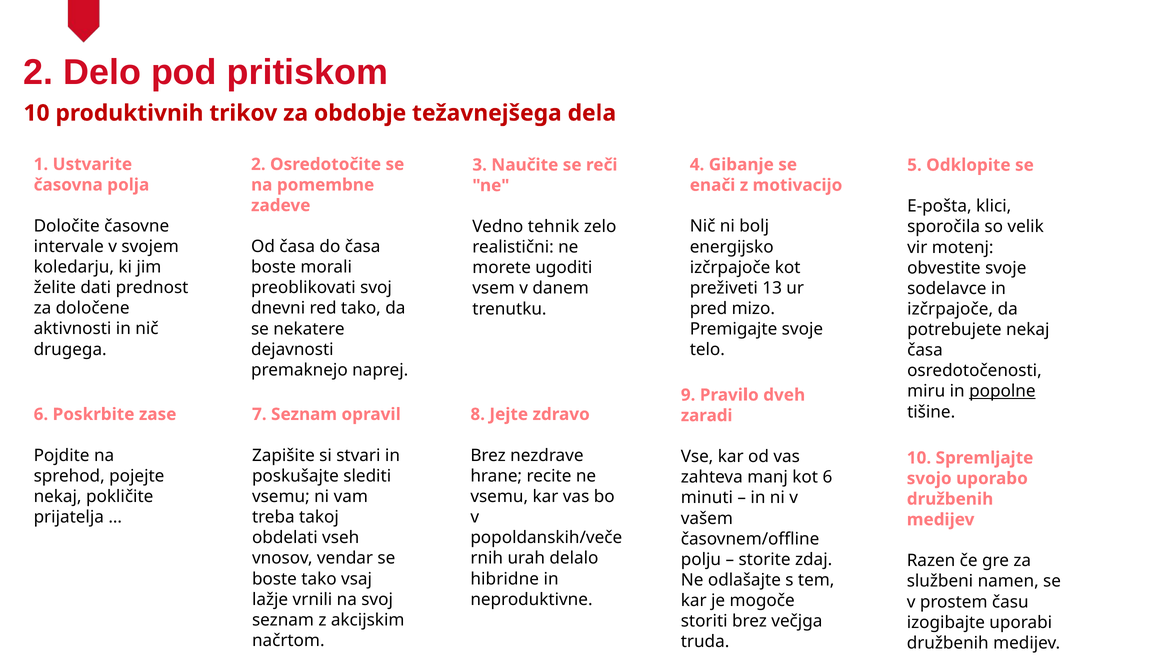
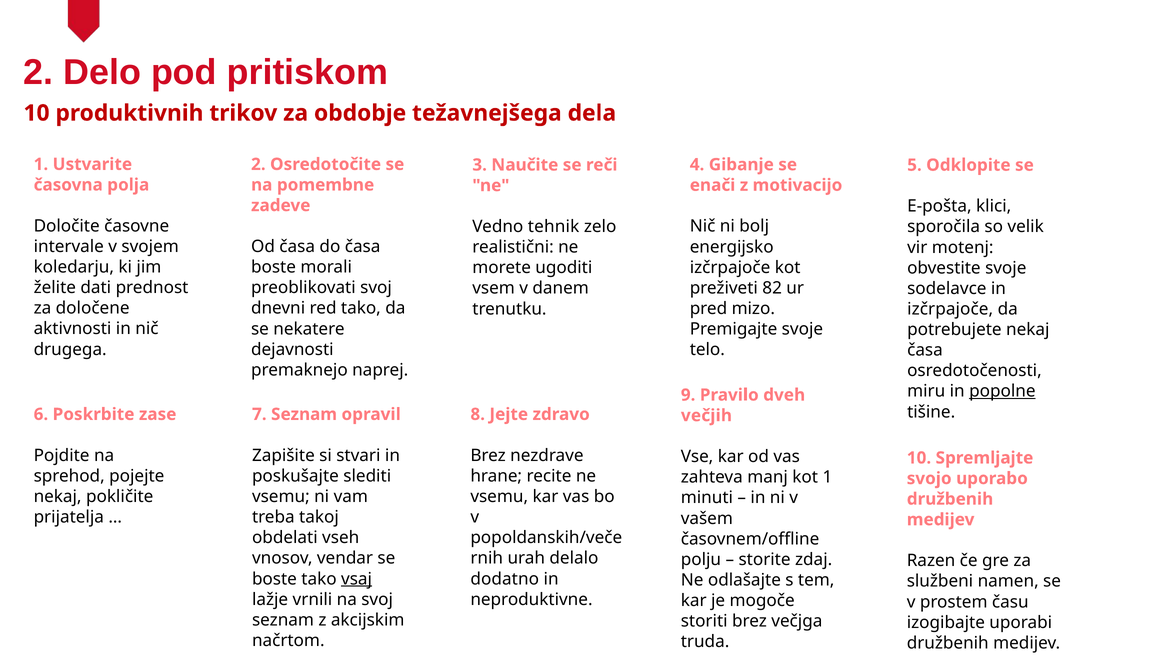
13: 13 -> 82
zaradi: zaradi -> večjih
kot 6: 6 -> 1
vsaj underline: none -> present
hibridne: hibridne -> dodatno
